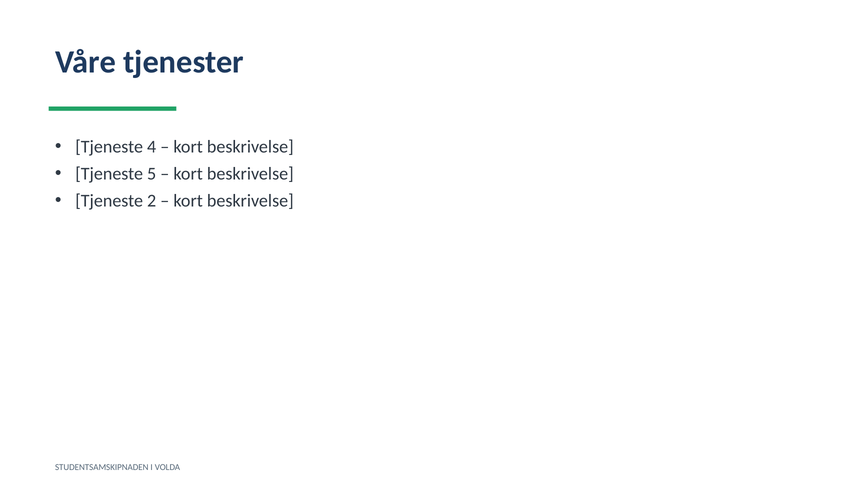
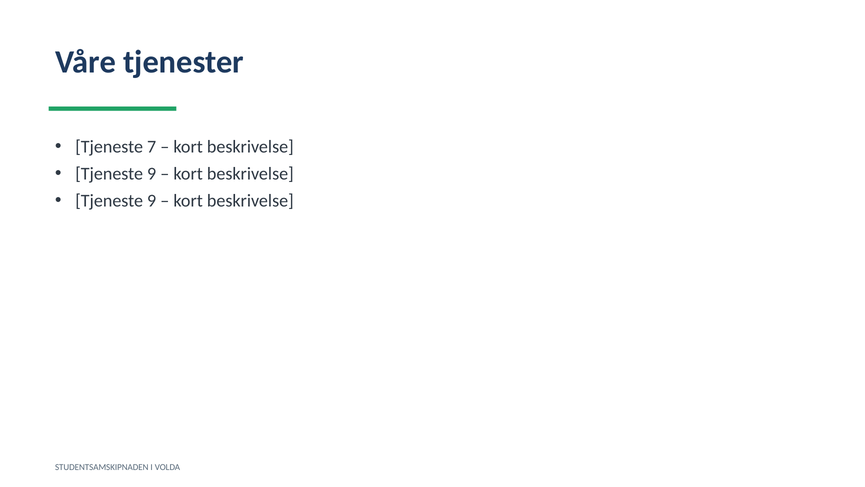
4: 4 -> 7
5 at (152, 174): 5 -> 9
2 at (152, 201): 2 -> 9
